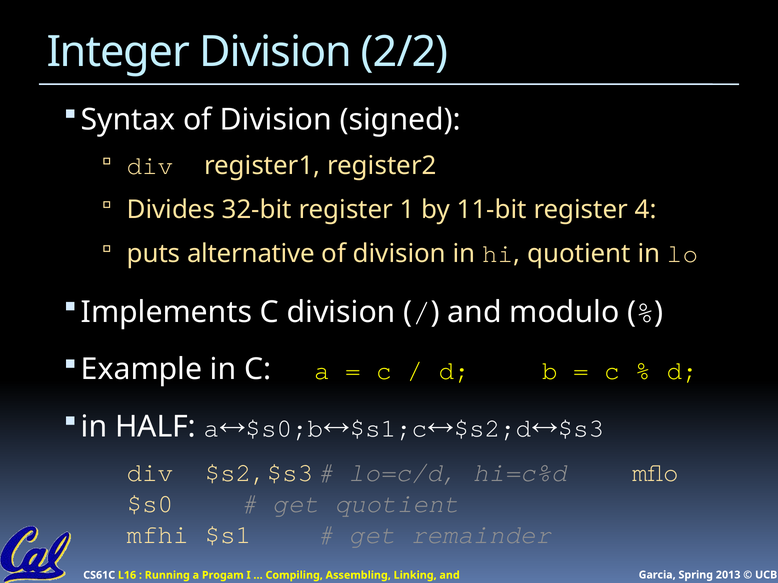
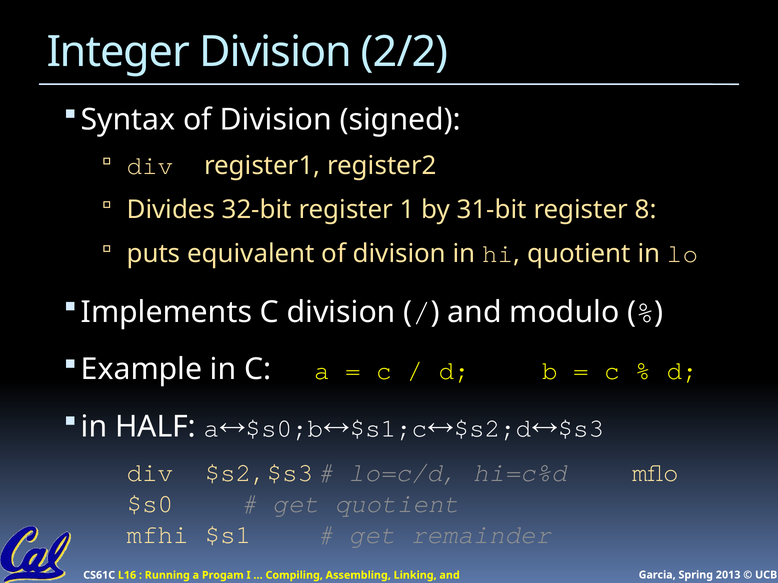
11-bit: 11-bit -> 31-bit
4: 4 -> 8
alternative: alternative -> equivalent
